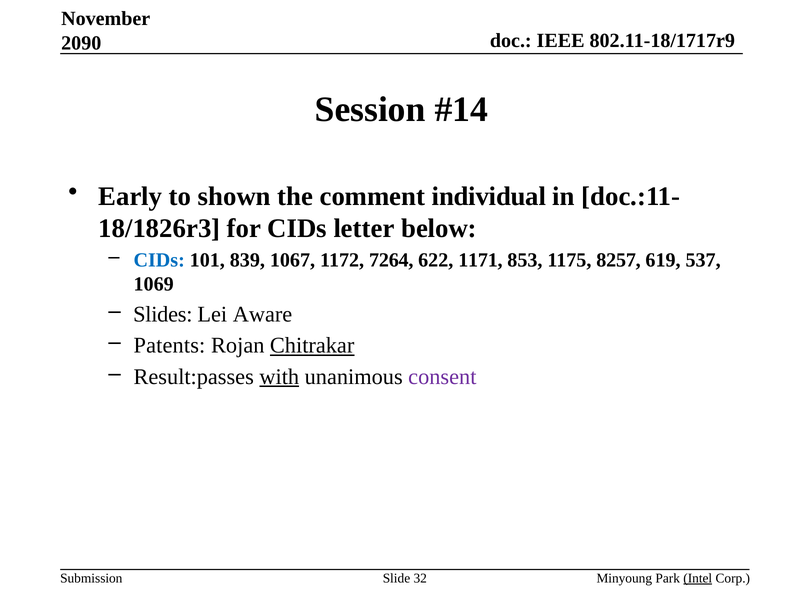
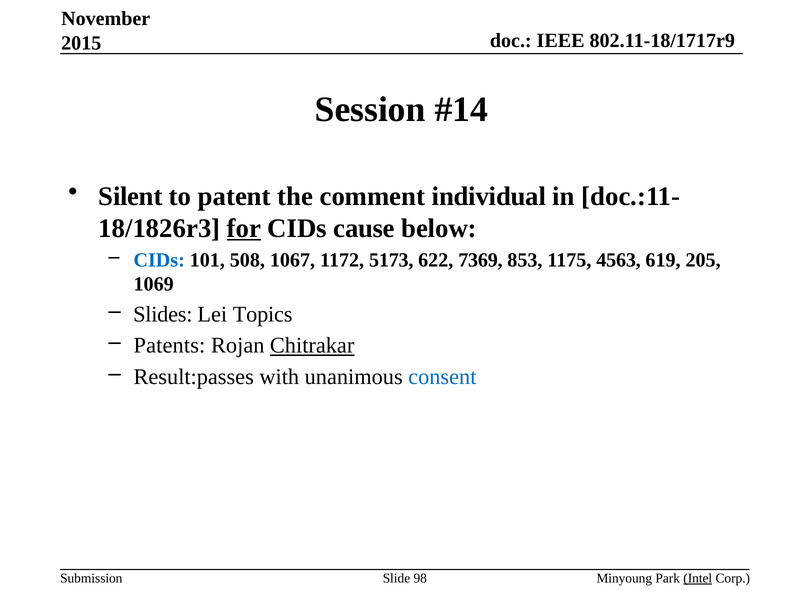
2090: 2090 -> 2015
Early: Early -> Silent
shown: shown -> patent
for underline: none -> present
letter: letter -> cause
839: 839 -> 508
7264: 7264 -> 5173
1171: 1171 -> 7369
8257: 8257 -> 4563
537: 537 -> 205
Aware: Aware -> Topics
with underline: present -> none
consent colour: purple -> blue
32: 32 -> 98
